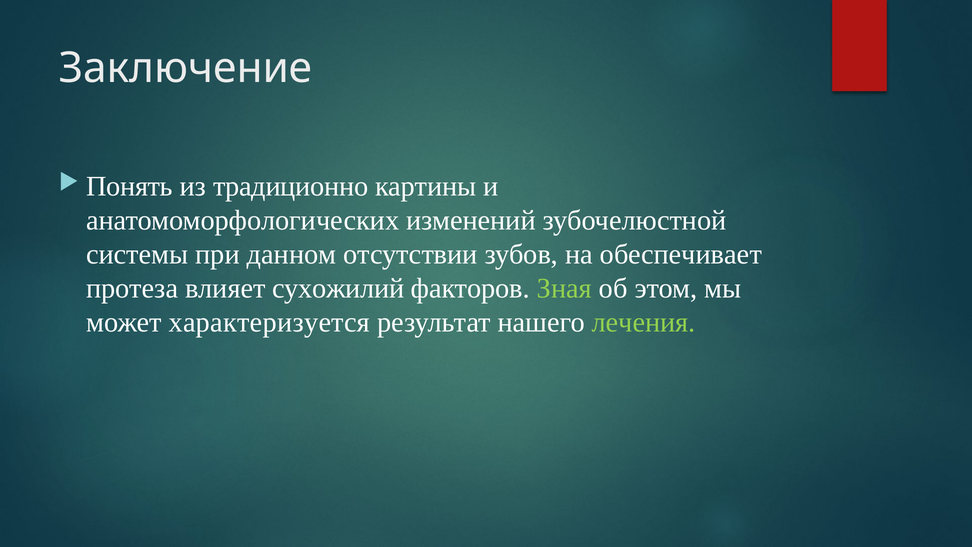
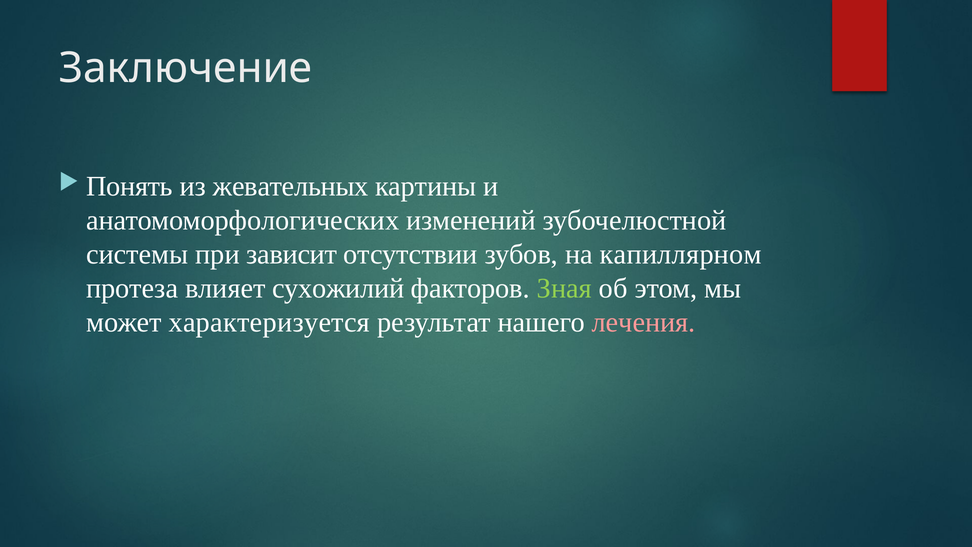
традиционно: традиционно -> жевательных
данном: данном -> зависит
обеспечивает: обеспечивает -> капиллярном
лечения colour: light green -> pink
